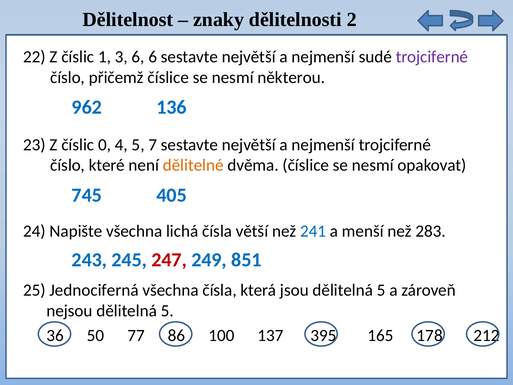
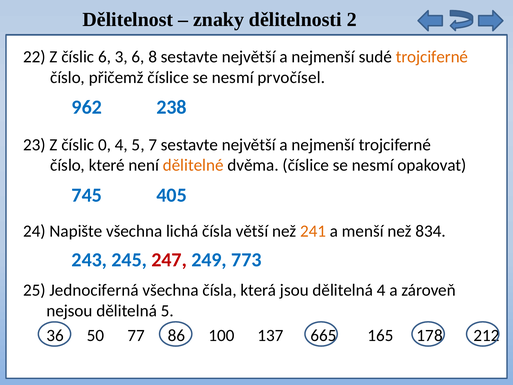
číslic 1: 1 -> 6
6 6: 6 -> 8
trojciferné at (432, 57) colour: purple -> orange
některou: některou -> prvočísel
136: 136 -> 238
241 colour: blue -> orange
283: 283 -> 834
851: 851 -> 773
jsou dělitelná 5: 5 -> 4
395: 395 -> 665
